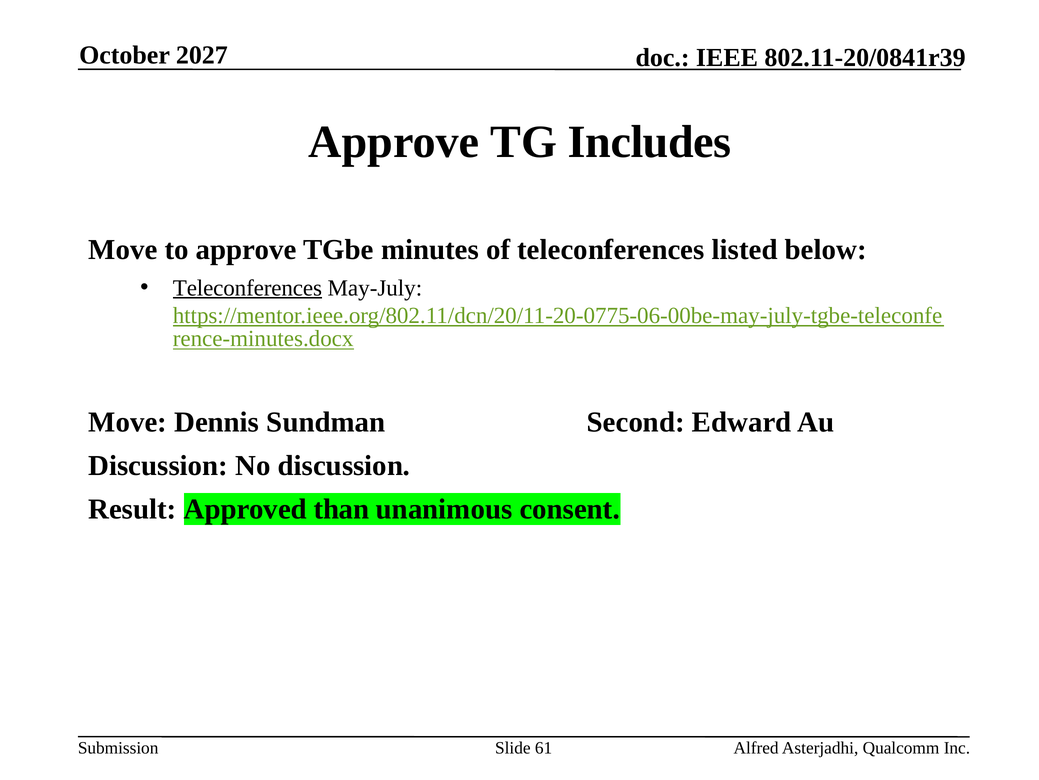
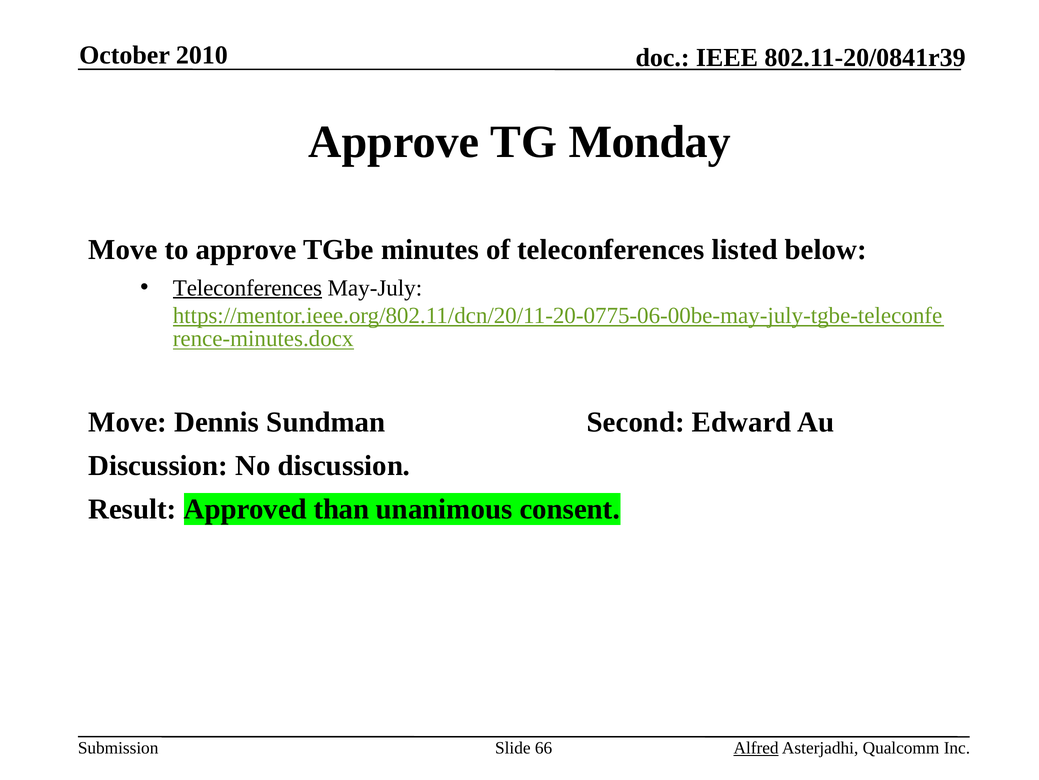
2027: 2027 -> 2010
Includes: Includes -> Monday
61: 61 -> 66
Alfred underline: none -> present
